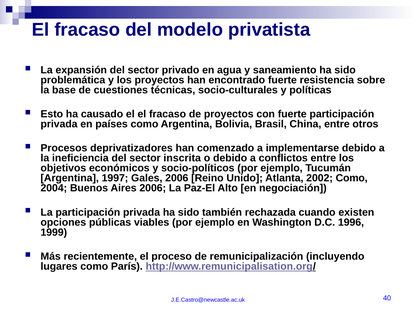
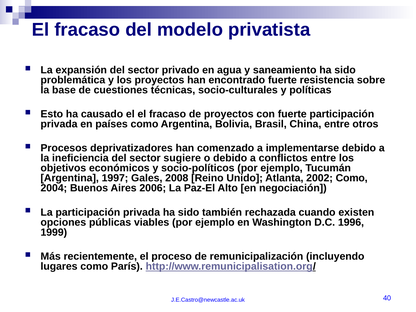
inscrita: inscrita -> sugiere
Gales 2006: 2006 -> 2008
